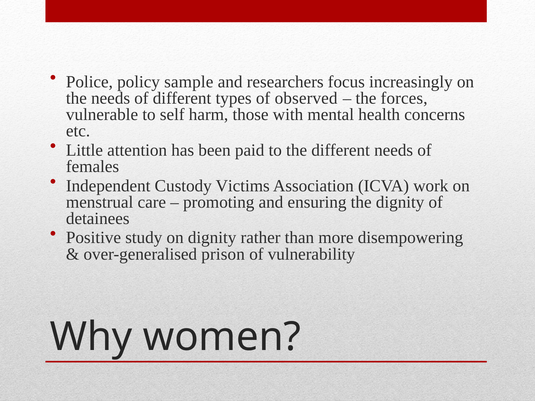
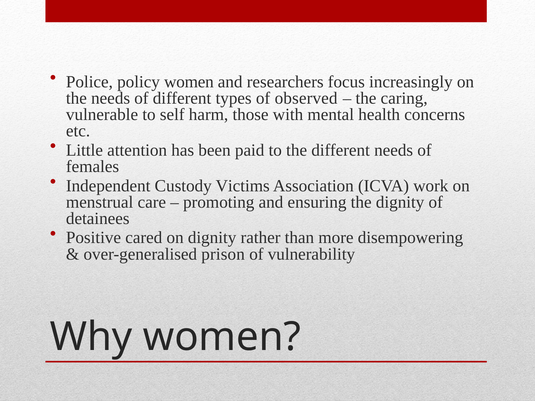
policy sample: sample -> women
forces: forces -> caring
study: study -> cared
